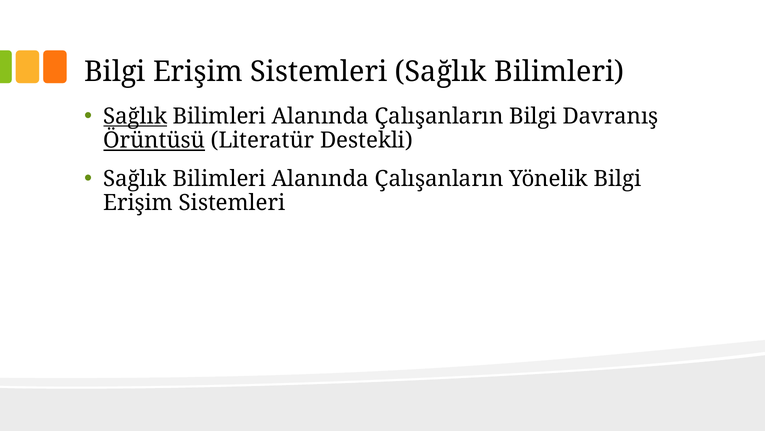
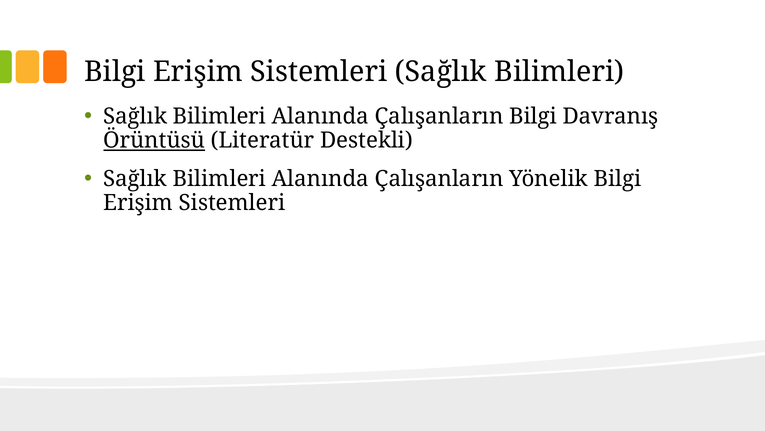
Sağlık at (135, 116) underline: present -> none
